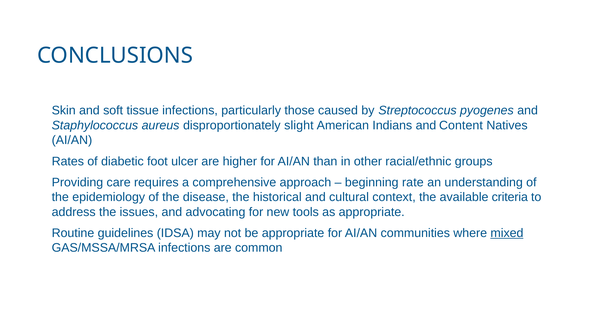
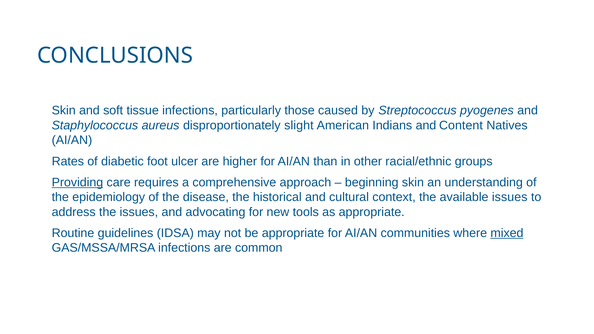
Providing underline: none -> present
beginning rate: rate -> skin
available criteria: criteria -> issues
